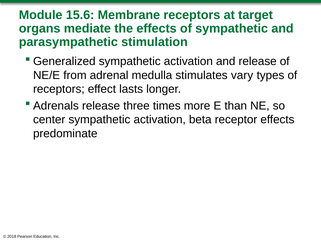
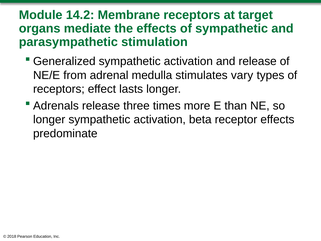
15.6: 15.6 -> 14.2
center at (49, 120): center -> longer
